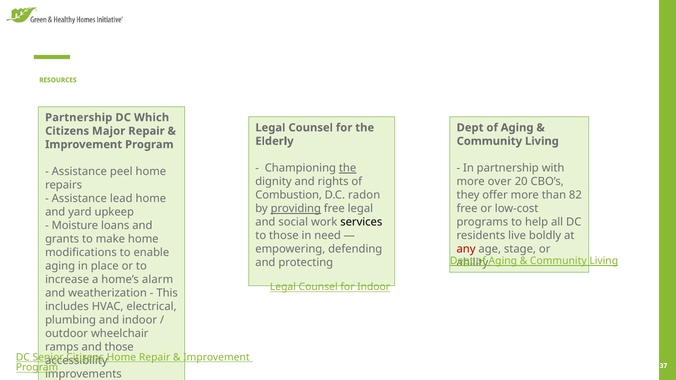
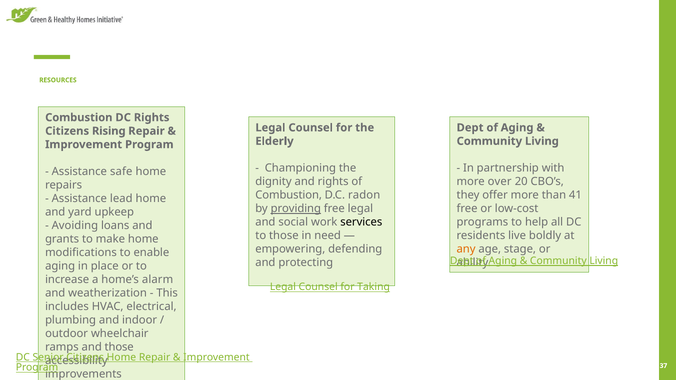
Partnership at (79, 118): Partnership -> Combustion
DC Which: Which -> Rights
Major: Major -> Rising
the at (348, 168) underline: present -> none
peel: peel -> safe
82: 82 -> 41
Moisture: Moisture -> Avoiding
any colour: red -> orange
for Indoor: Indoor -> Taking
